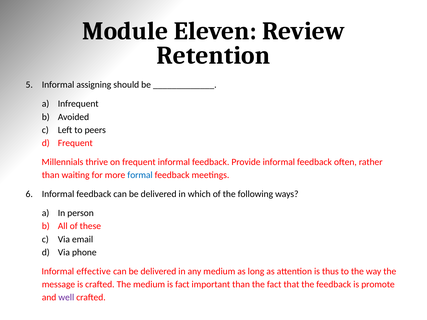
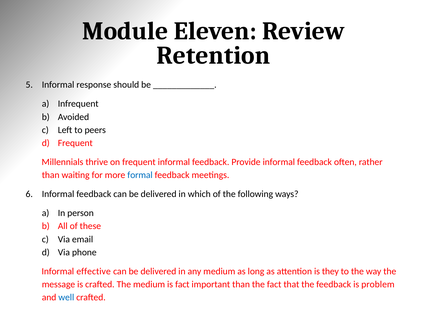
assigning: assigning -> response
thus: thus -> they
promote: promote -> problem
well colour: purple -> blue
